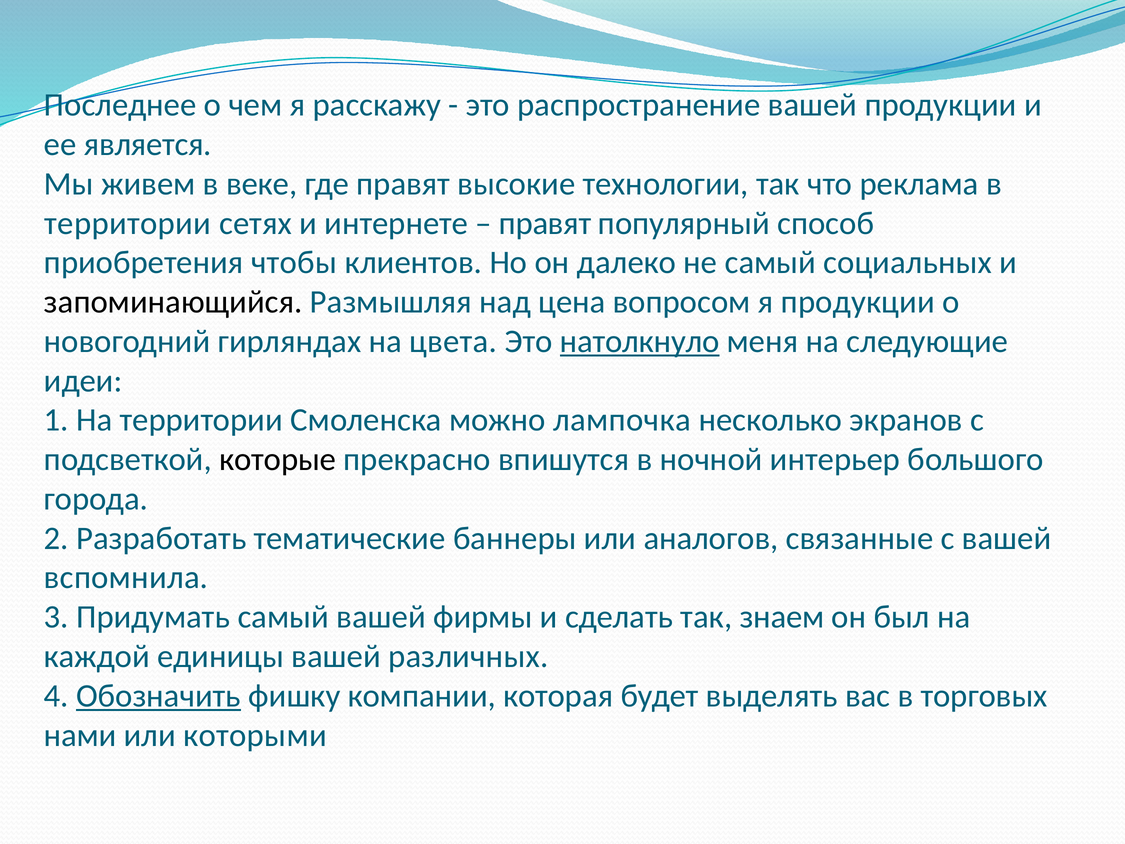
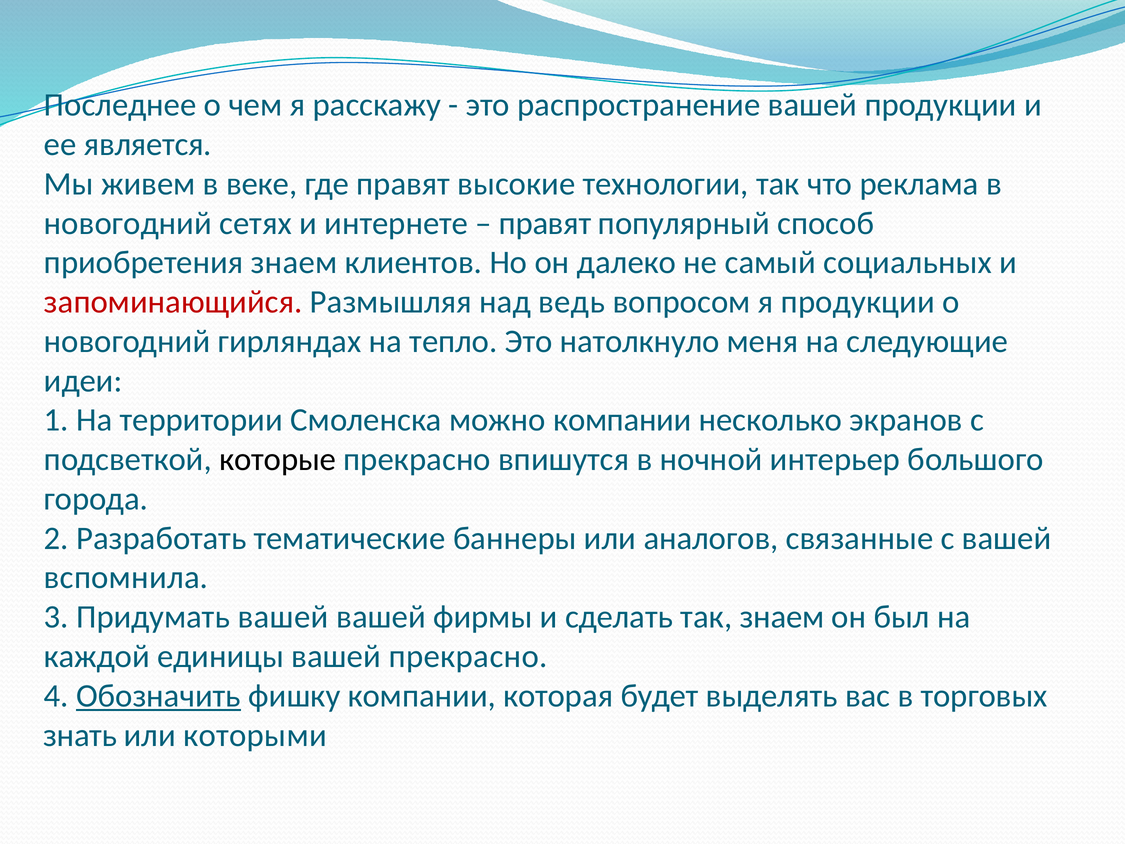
территории at (128, 223): территории -> новогодний
приобретения чтобы: чтобы -> знаем
запоминающийся colour: black -> red
цена: цена -> ведь
цвета: цвета -> тепло
натолкнуло underline: present -> none
можно лампочка: лампочка -> компании
Придумать самый: самый -> вашей
вашей различных: различных -> прекрасно
нами: нами -> знать
